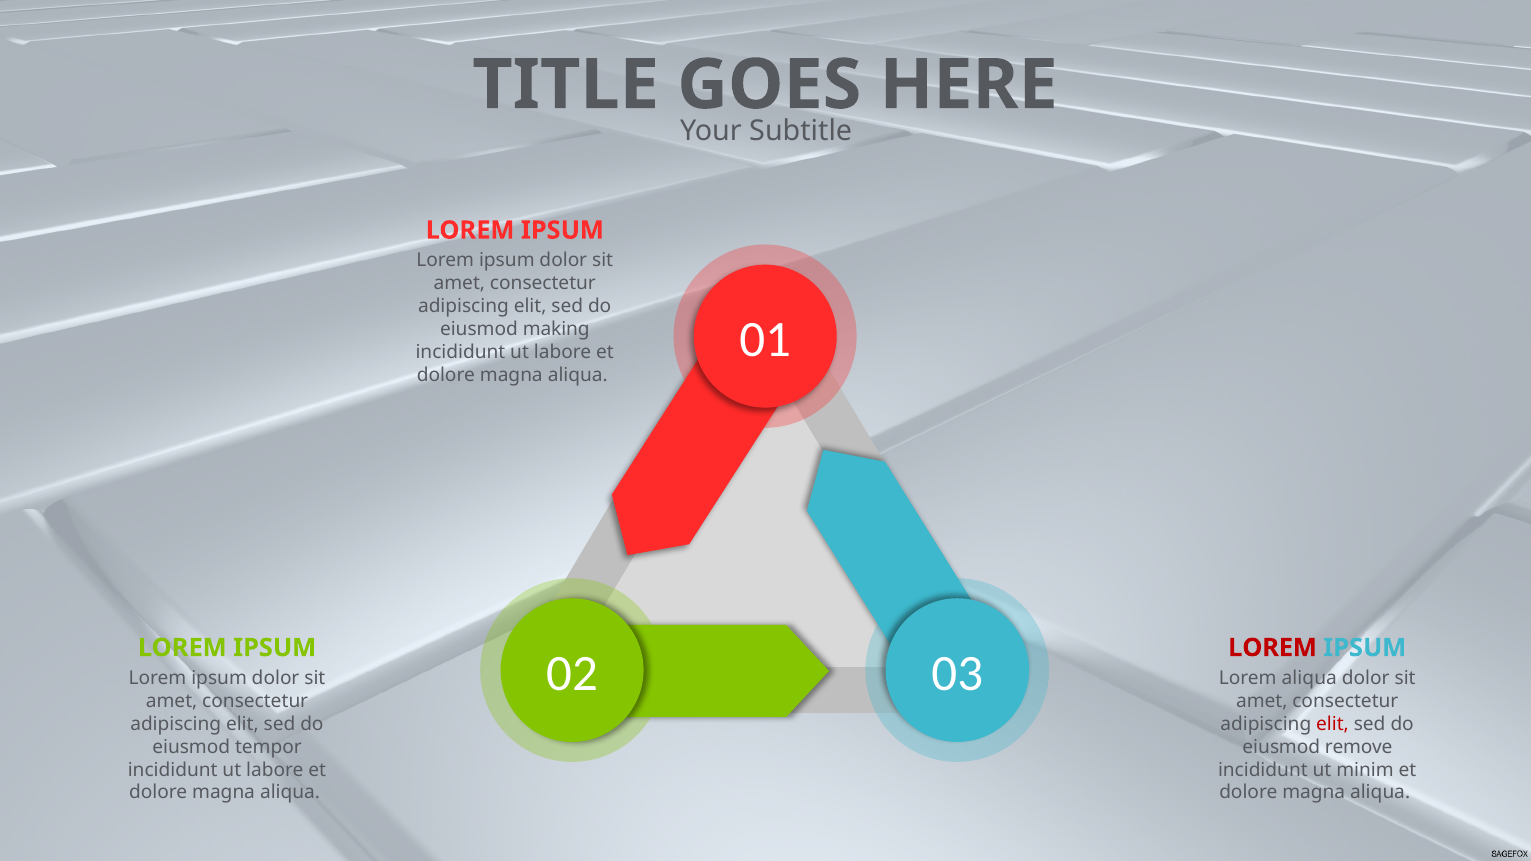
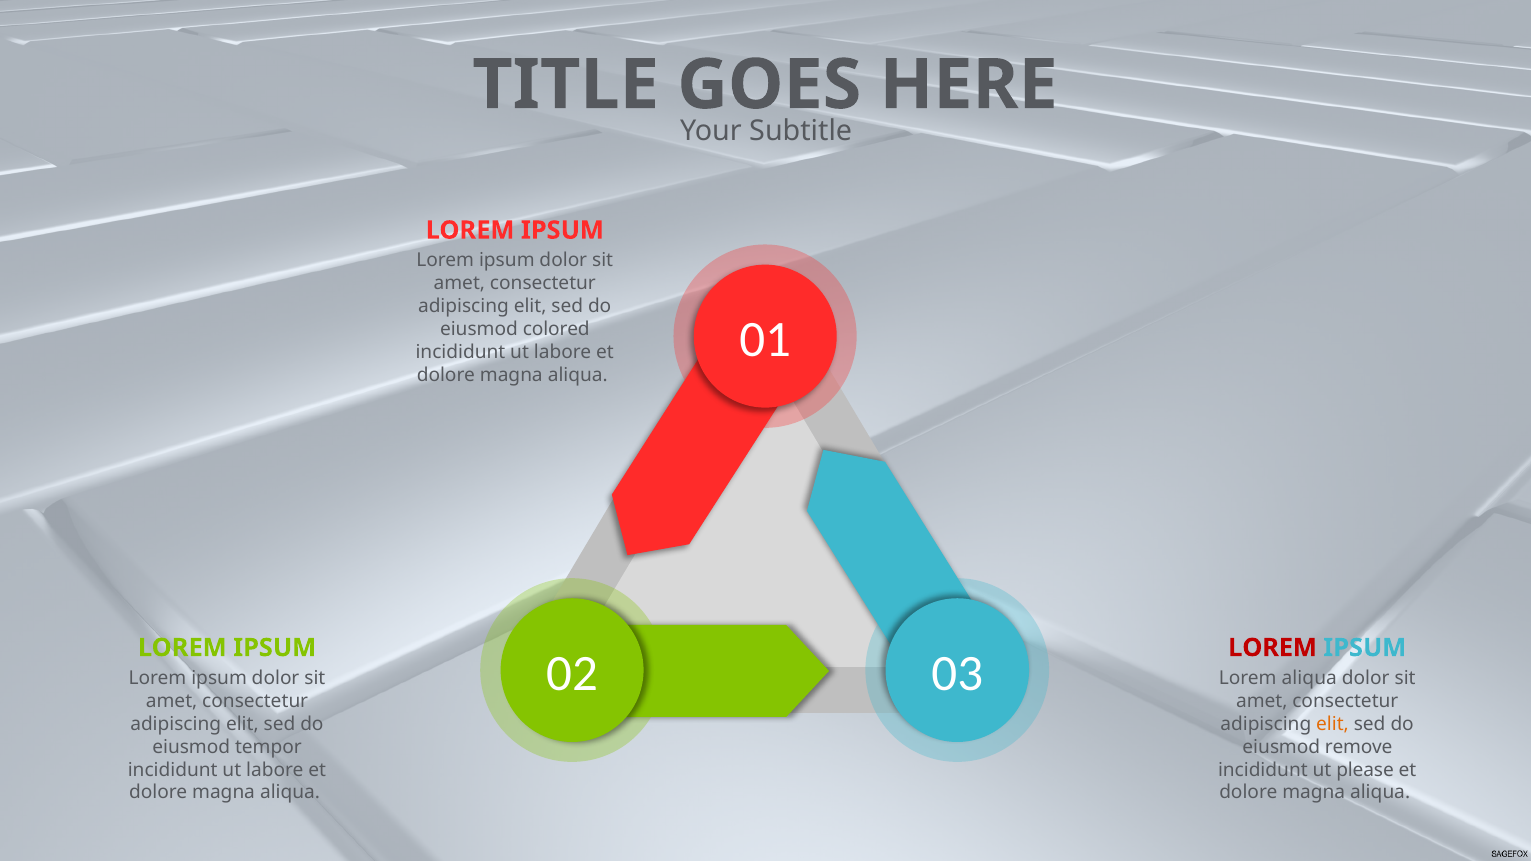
making: making -> colored
elit at (1333, 724) colour: red -> orange
minim: minim -> please
